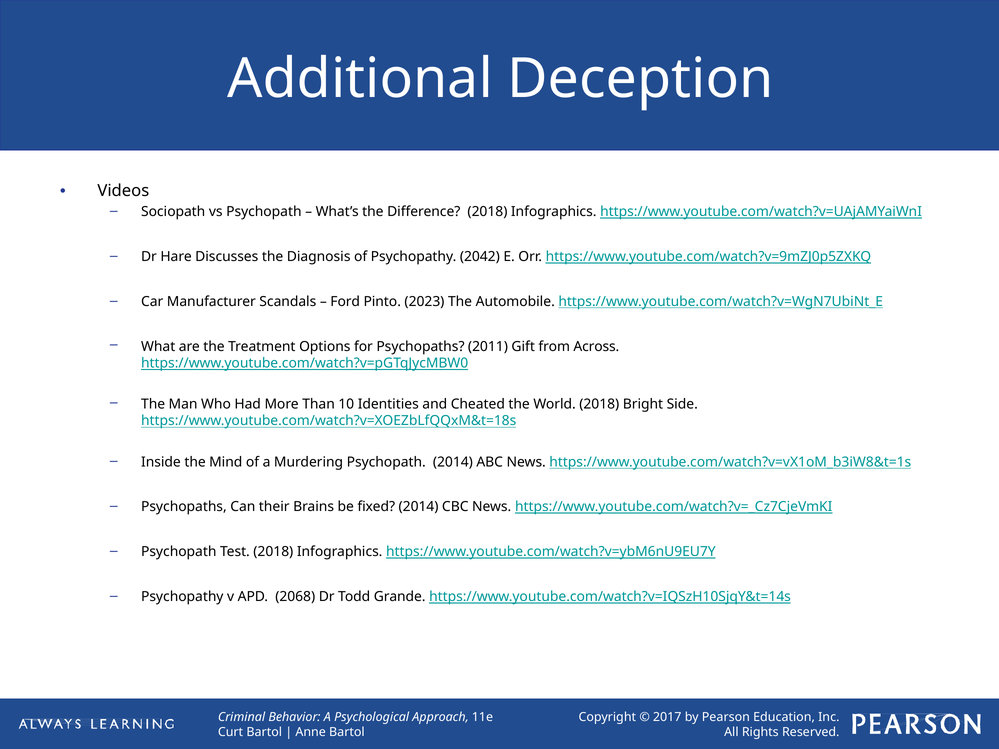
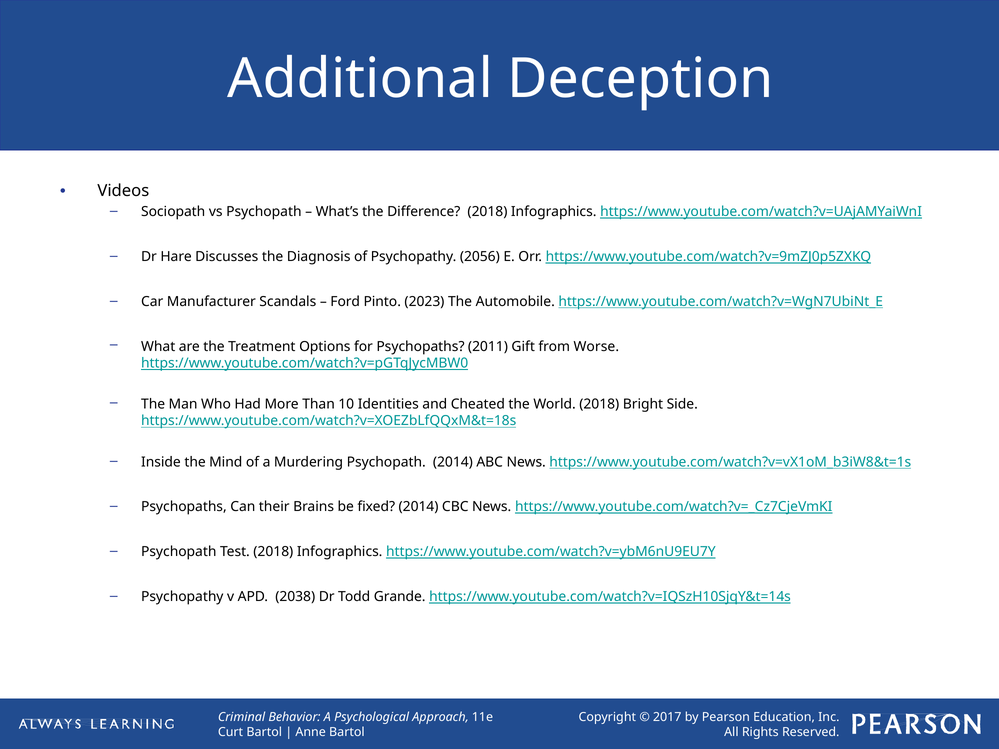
2042: 2042 -> 2056
Across: Across -> Worse
2068: 2068 -> 2038
